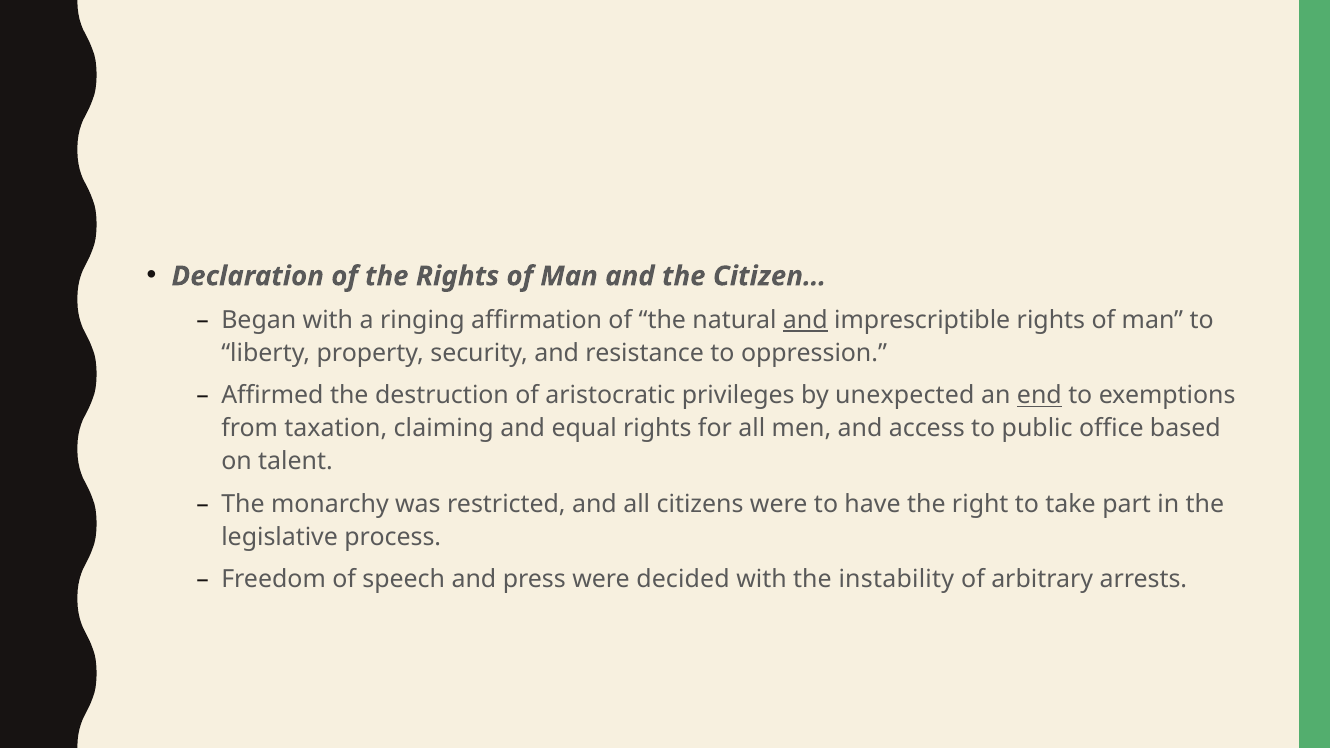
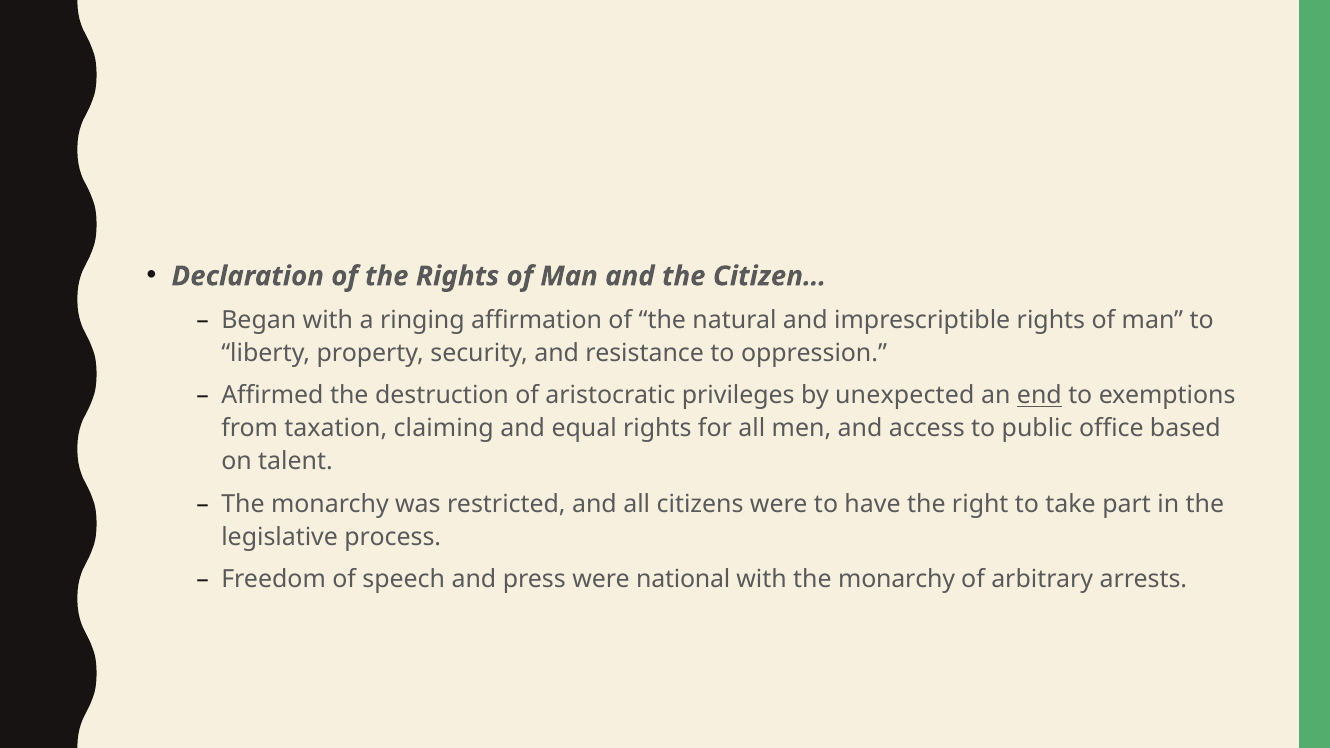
and at (805, 320) underline: present -> none
decided: decided -> national
with the instability: instability -> monarchy
